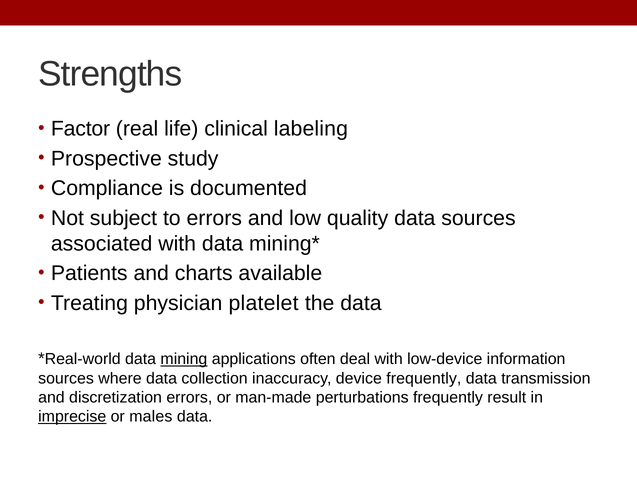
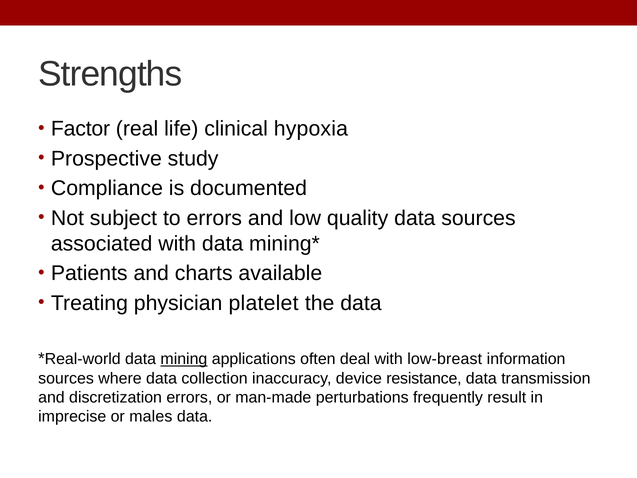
labeling: labeling -> hypoxia
low-device: low-device -> low-breast
device frequently: frequently -> resistance
imprecise underline: present -> none
